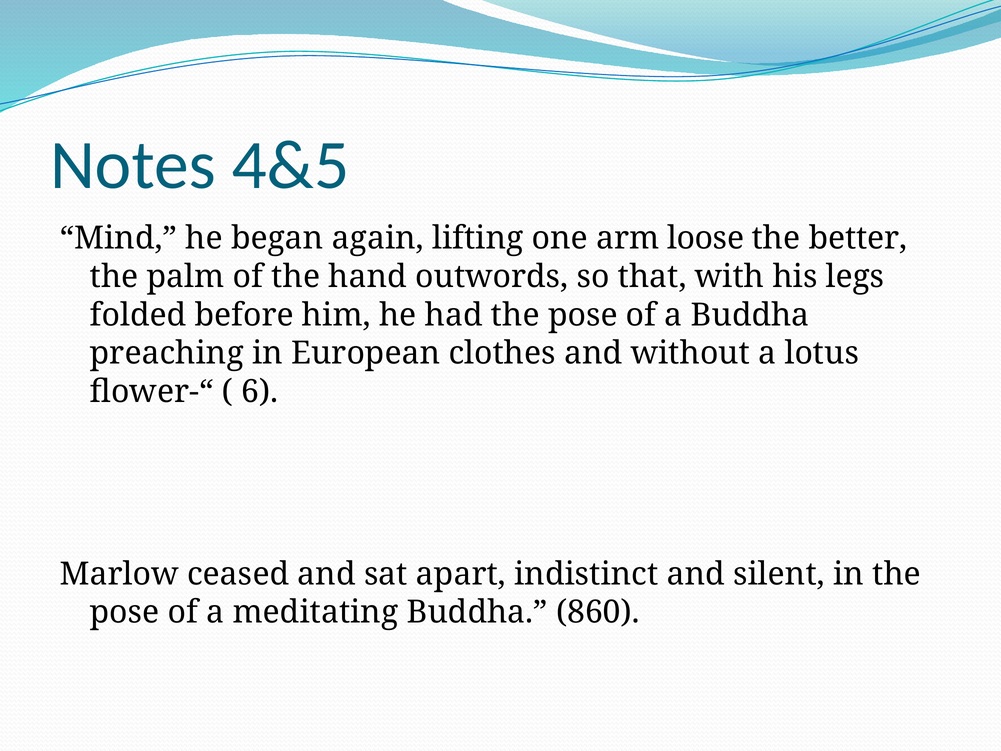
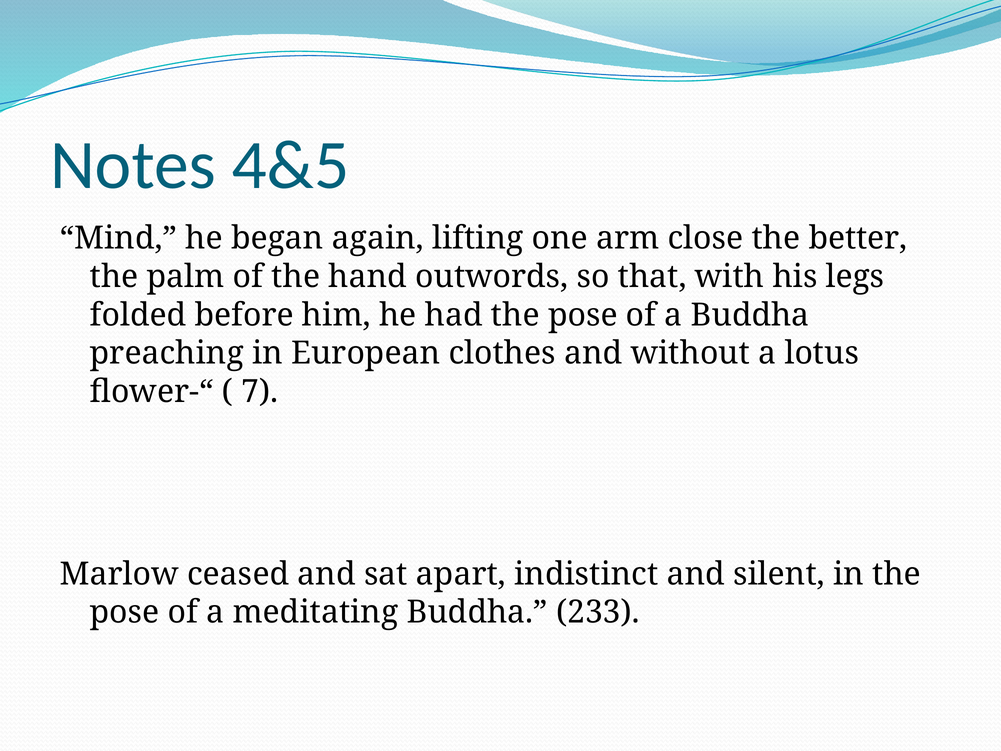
loose: loose -> close
6: 6 -> 7
860: 860 -> 233
